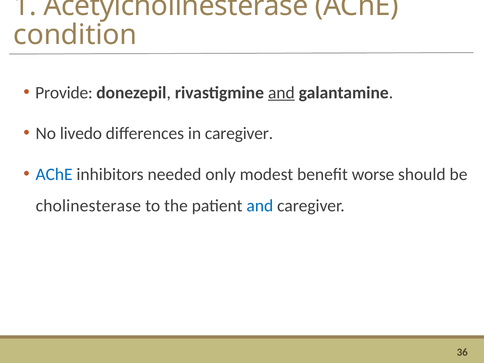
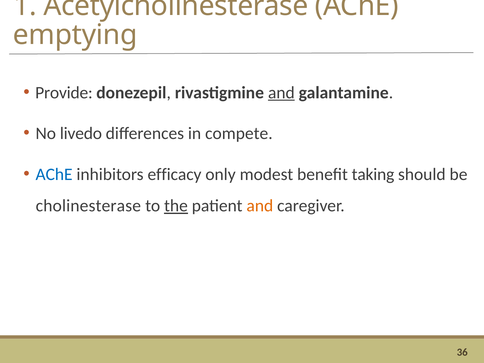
condition: condition -> emptying
in caregiver: caregiver -> compete
needed: needed -> efficacy
worse: worse -> taking
the underline: none -> present
and at (260, 206) colour: blue -> orange
